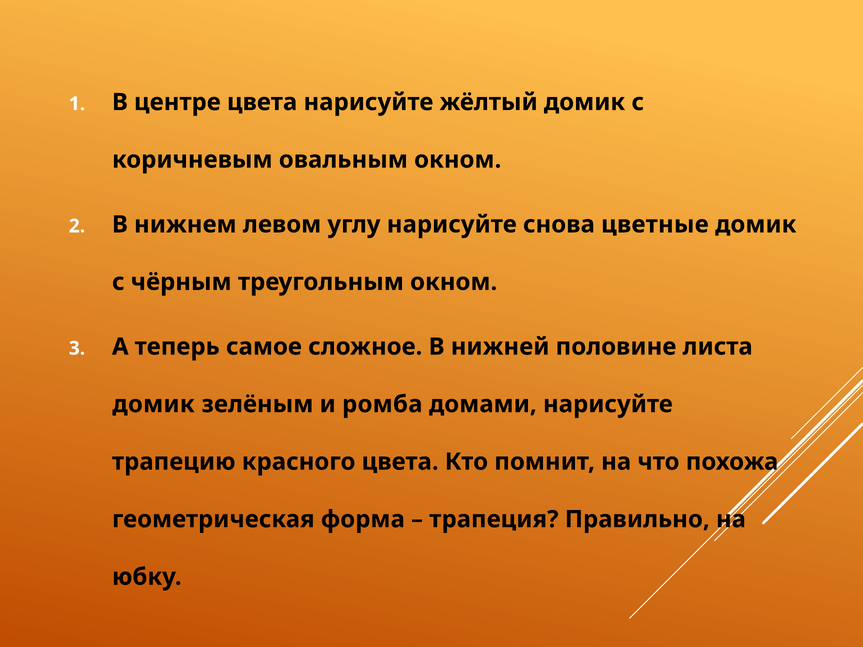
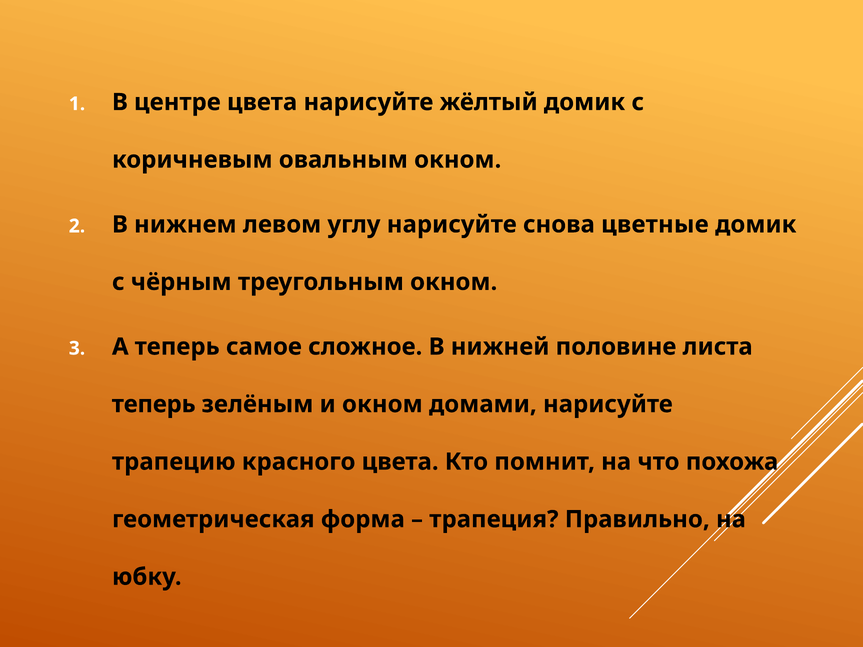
домик at (154, 404): домик -> теперь
и ромба: ромба -> окном
